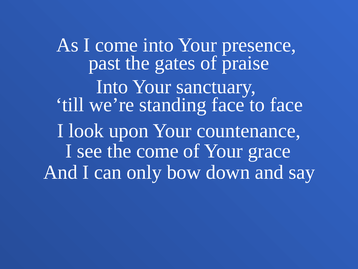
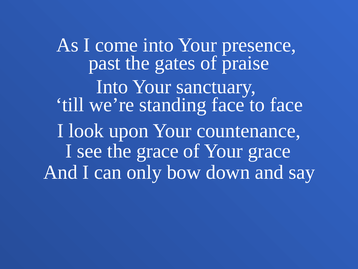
the come: come -> grace
